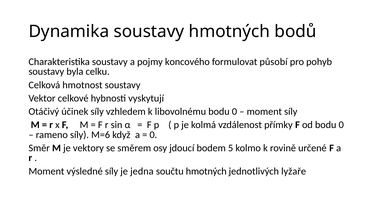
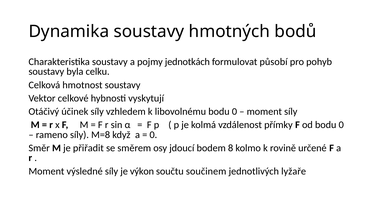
koncového: koncového -> jednotkách
M=6: M=6 -> M=8
vektory: vektory -> přiřadit
5: 5 -> 8
jedna: jedna -> výkon
součtu hmotných: hmotných -> součinem
